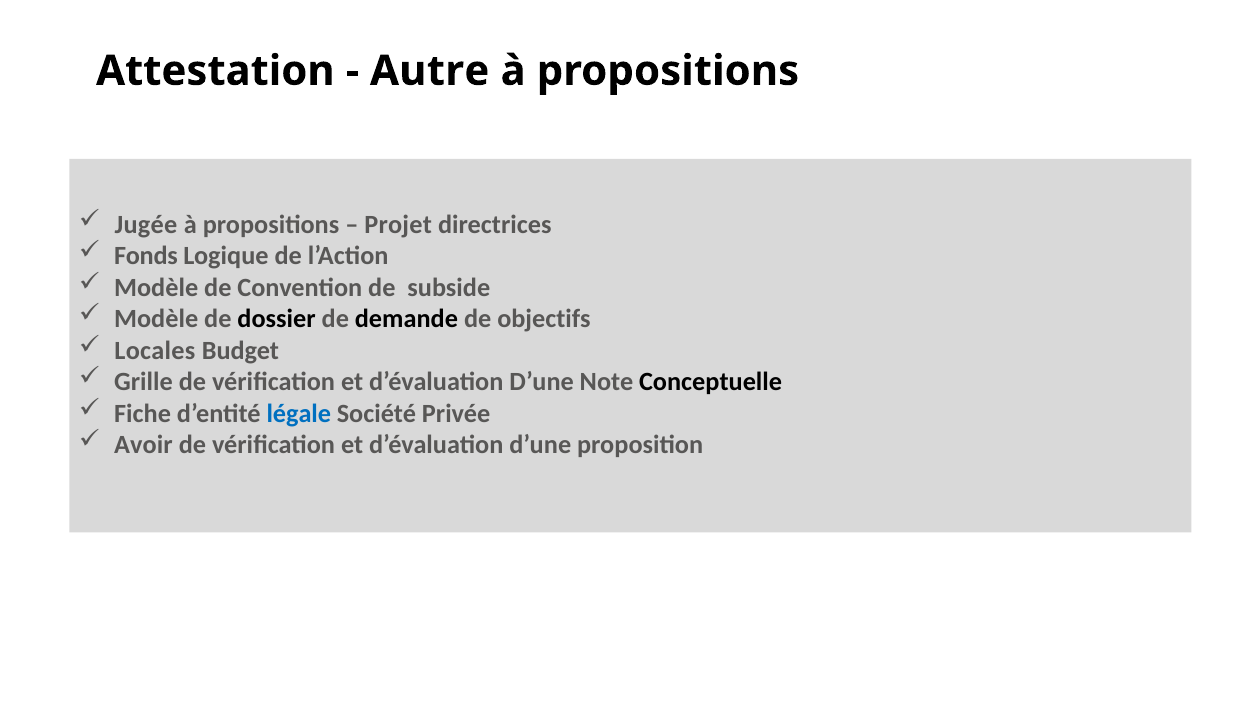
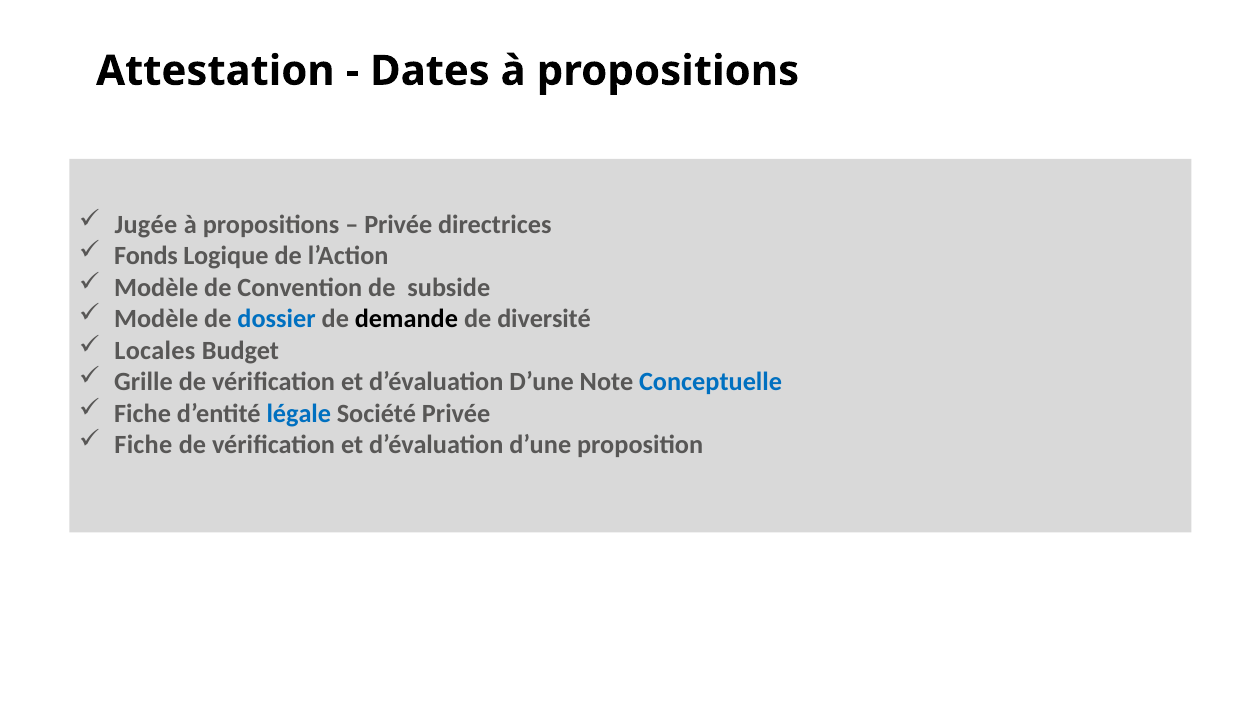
Autre: Autre -> Dates
Projet at (398, 225): Projet -> Privée
dossier colour: black -> blue
objectifs: objectifs -> diversité
Conceptuelle colour: black -> blue
Avoir at (143, 445): Avoir -> Fiche
